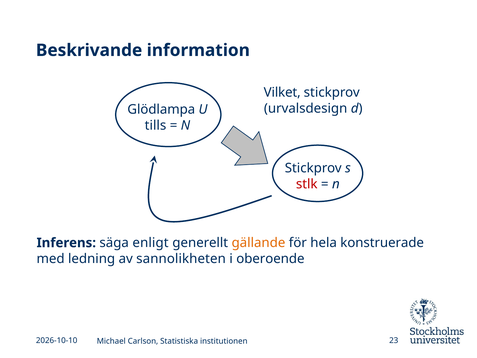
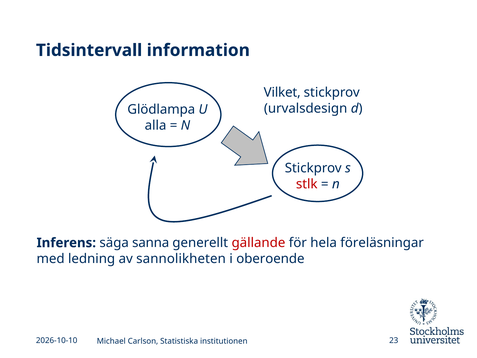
Beskrivande: Beskrivande -> Tidsintervall
tills: tills -> alla
enligt: enligt -> sanna
gällande colour: orange -> red
konstruerade: konstruerade -> föreläsningar
